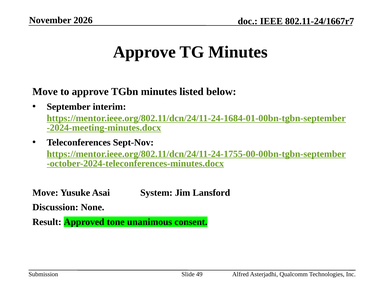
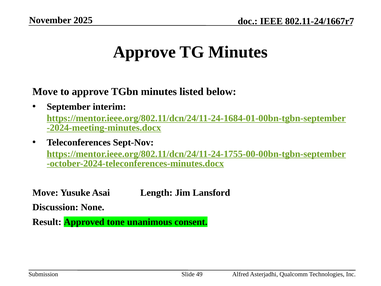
2026: 2026 -> 2025
System: System -> Length
